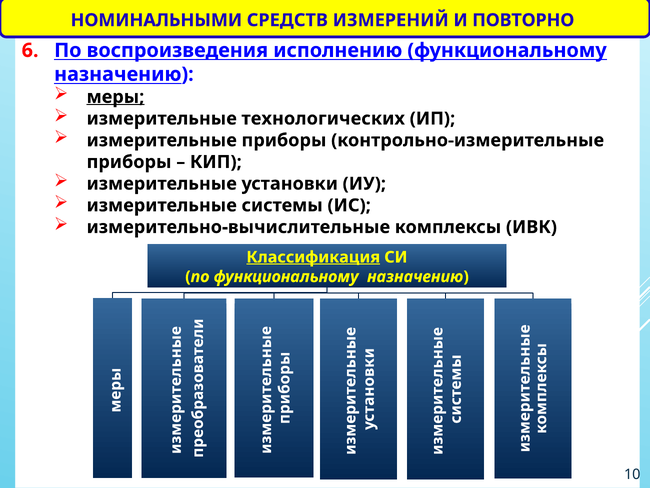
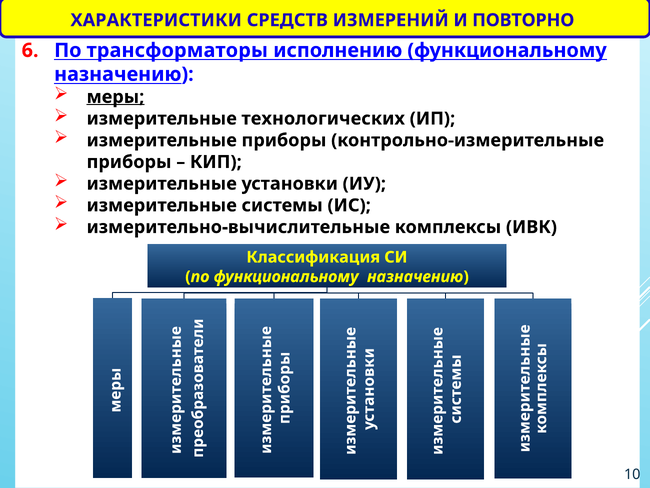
НОМИНАЛЬНЫМИ: НОМИНАЛЬНЫМИ -> ХАРАКТЕРИСТИКИ
воспроизведения: воспроизведения -> трансформаторы
Классификация underline: present -> none
